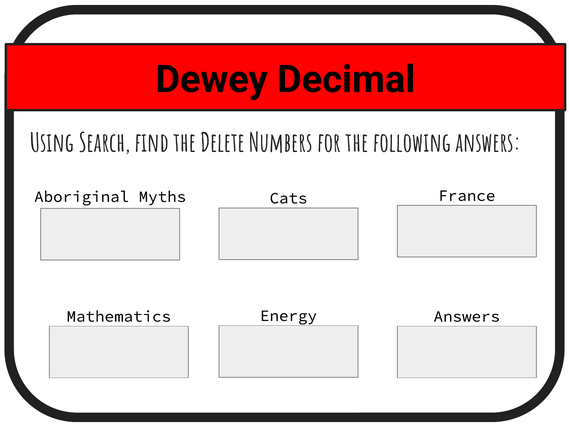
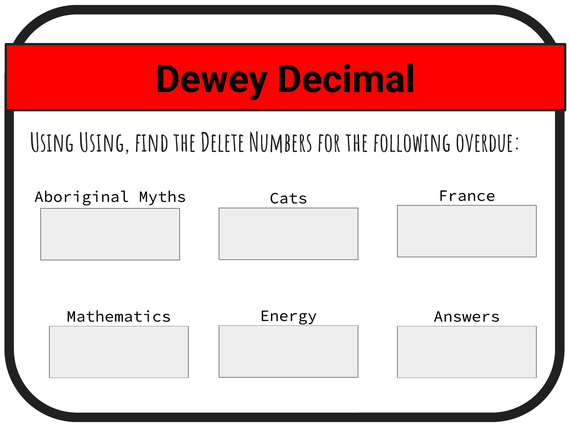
Using Search: Search -> Using
following answers: answers -> overdue
